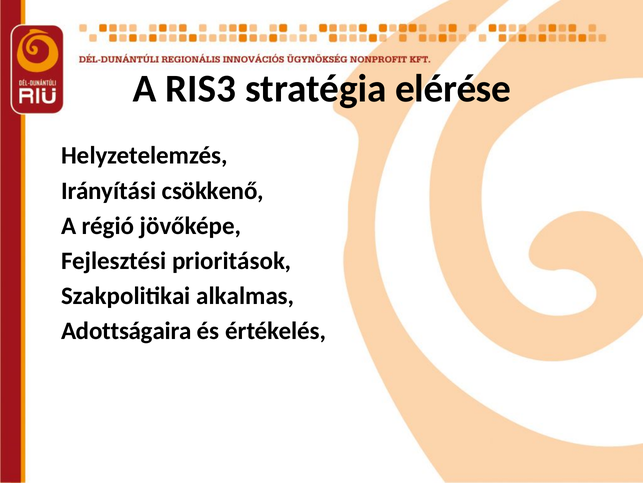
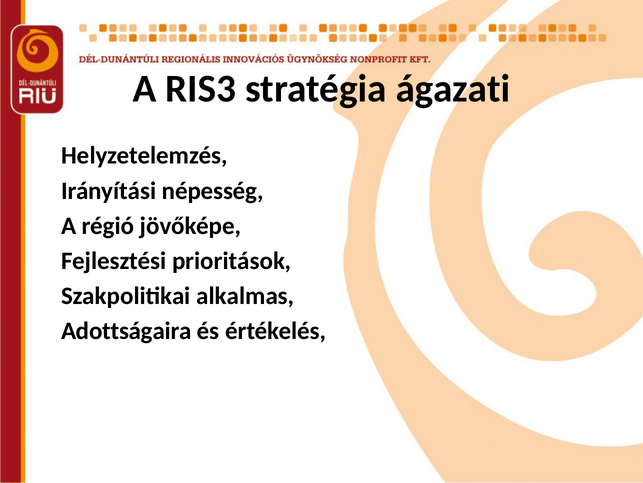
elérése: elérése -> ágazati
csökkenő: csökkenő -> népesség
